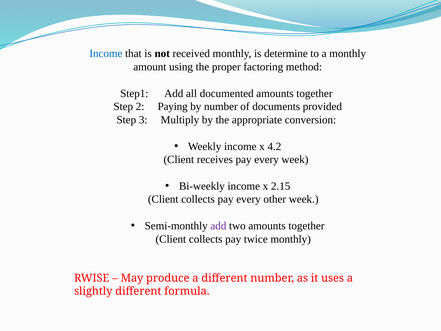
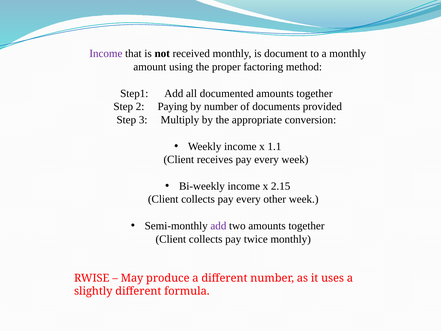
Income at (106, 54) colour: blue -> purple
determine: determine -> document
4.2: 4.2 -> 1.1
